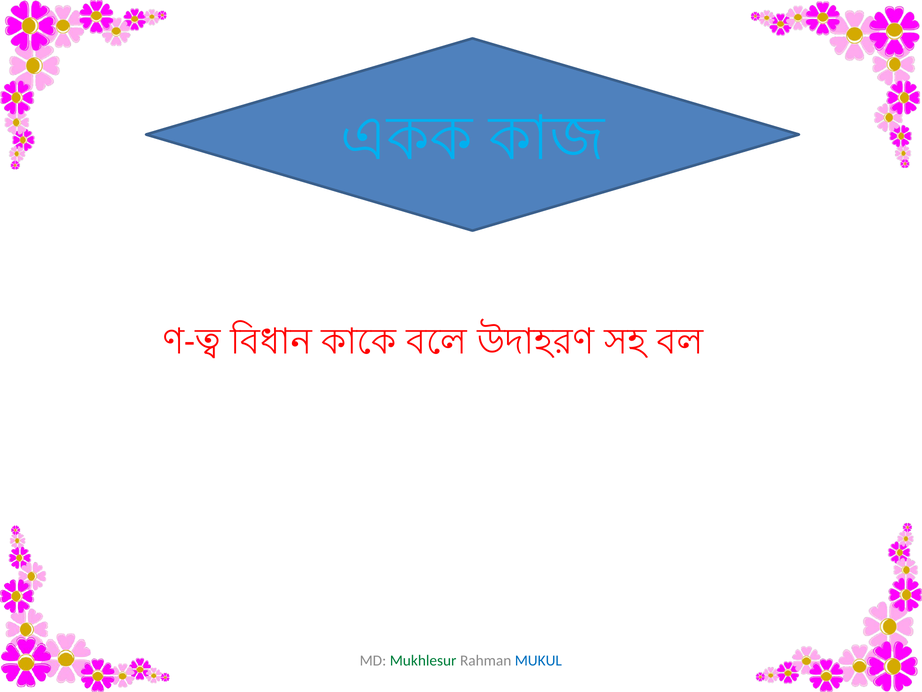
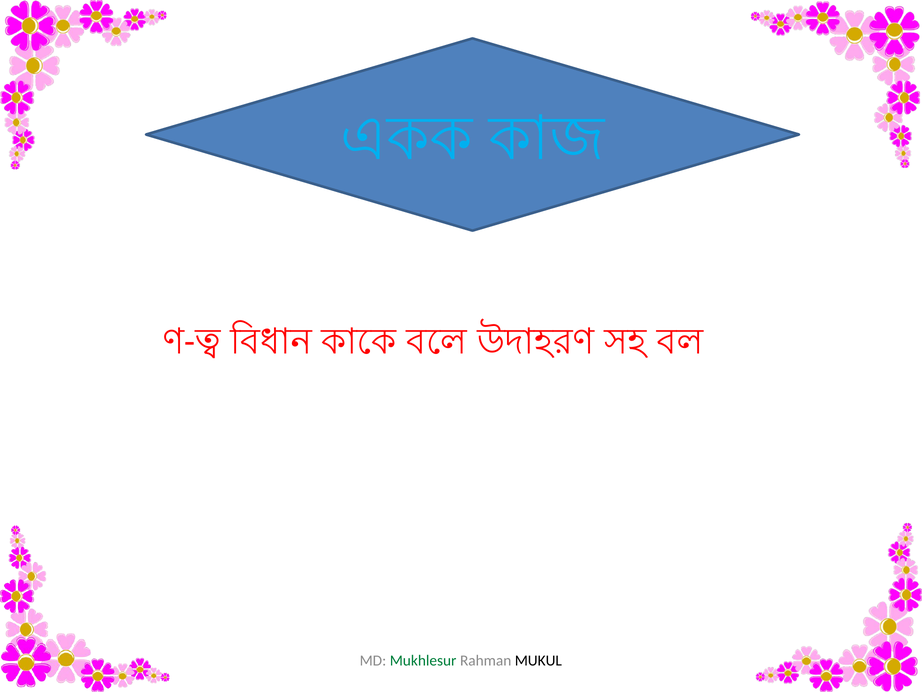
MUKUL colour: blue -> black
